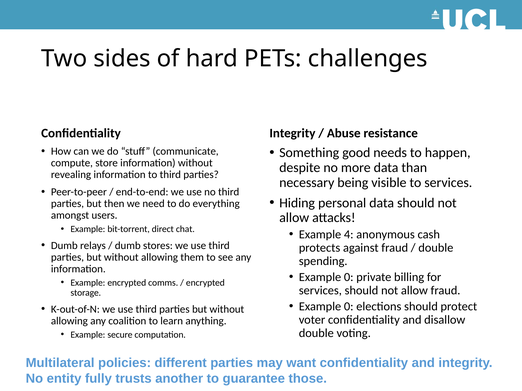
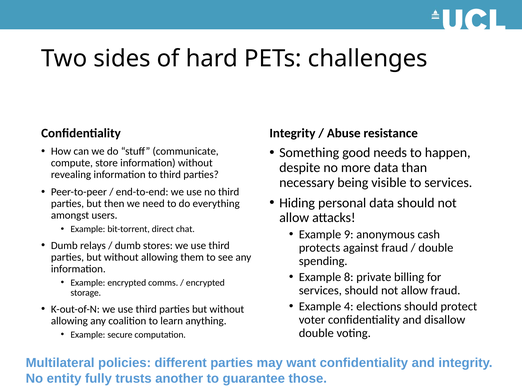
4: 4 -> 9
0 at (349, 277): 0 -> 8
0 at (349, 307): 0 -> 4
